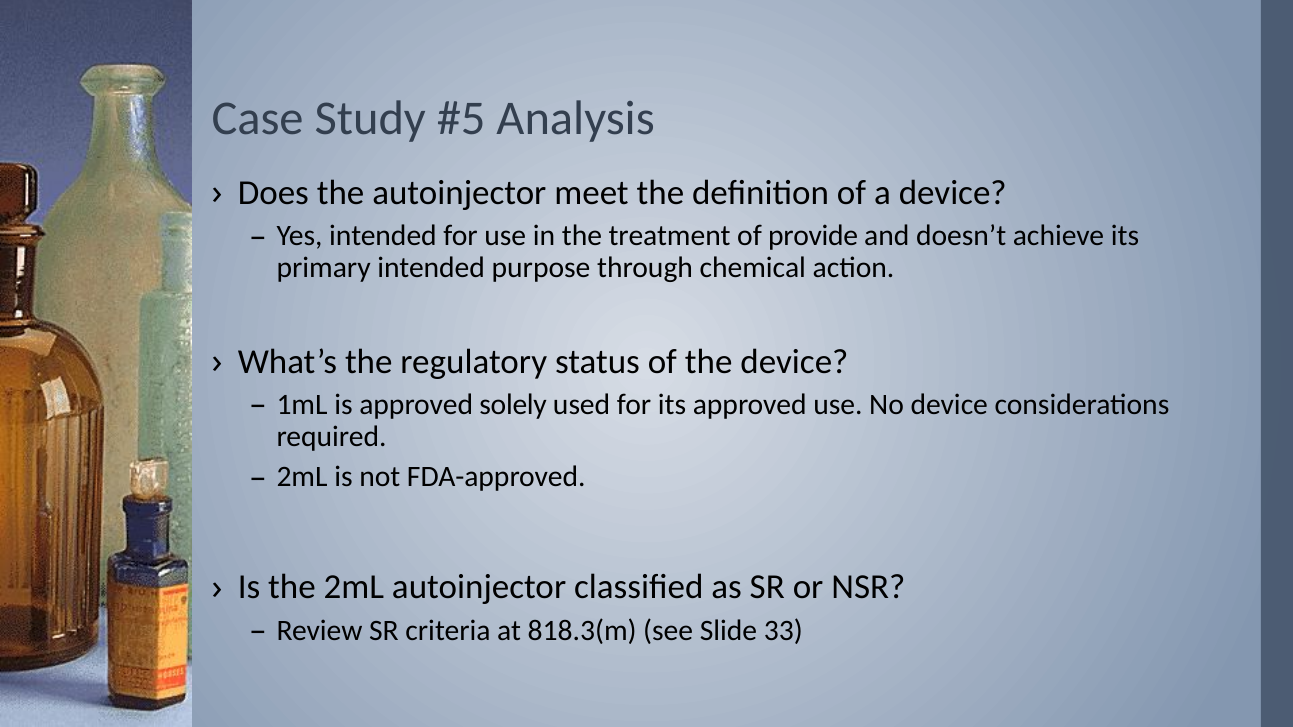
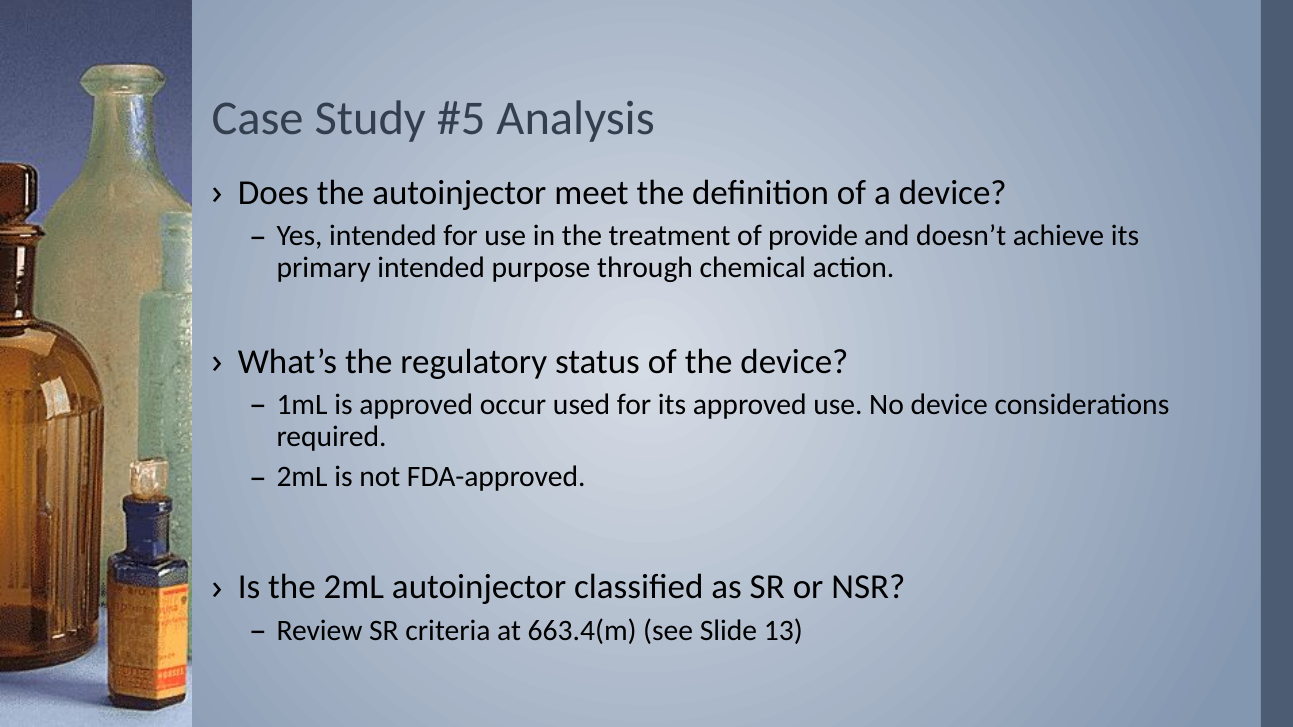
solely: solely -> occur
818.3(m: 818.3(m -> 663.4(m
33: 33 -> 13
